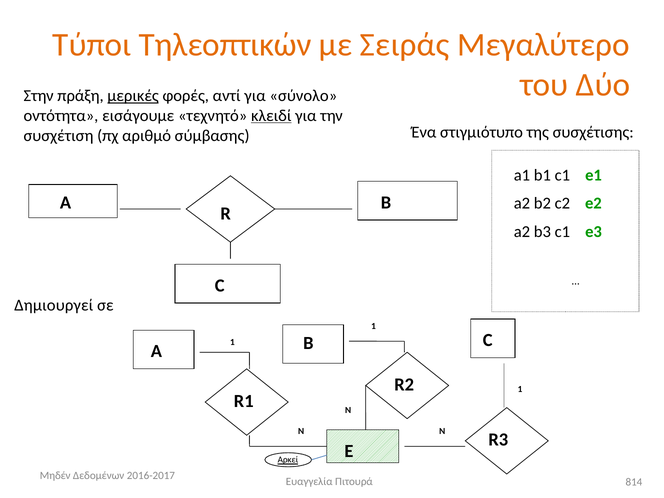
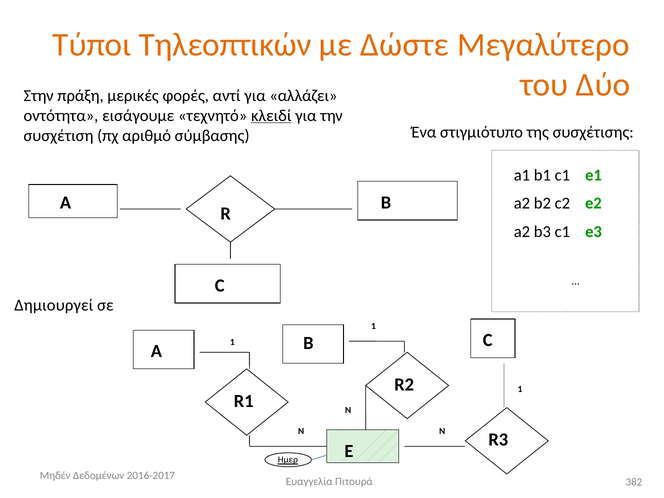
Σειράς: Σειράς -> Δώστε
μερικές underline: present -> none
σύνολο: σύνολο -> αλλάζει
Αρκεί: Αρκεί -> Ημερ
814: 814 -> 382
